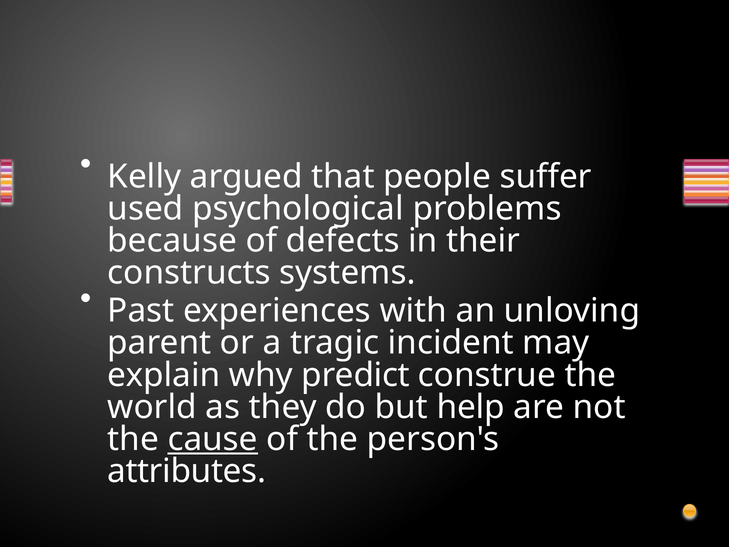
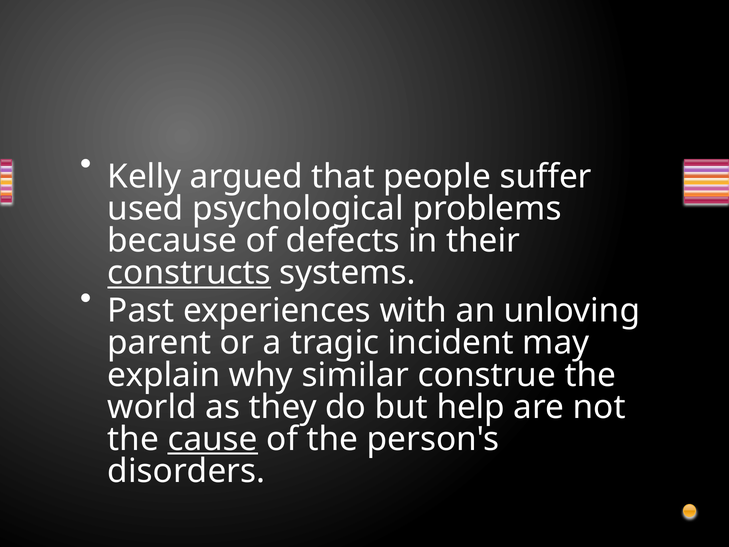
constructs underline: none -> present
predict: predict -> similar
attributes: attributes -> disorders
